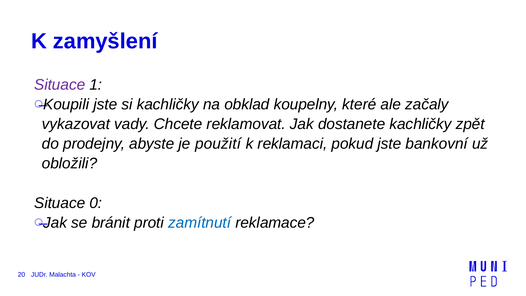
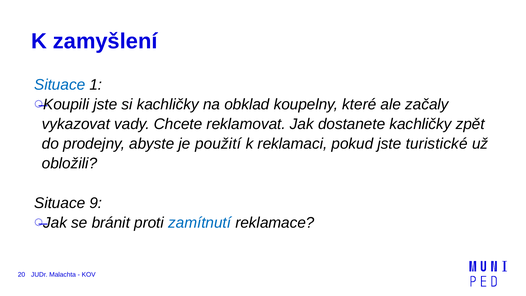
Situace at (60, 85) colour: purple -> blue
bankovní: bankovní -> turistické
0: 0 -> 9
